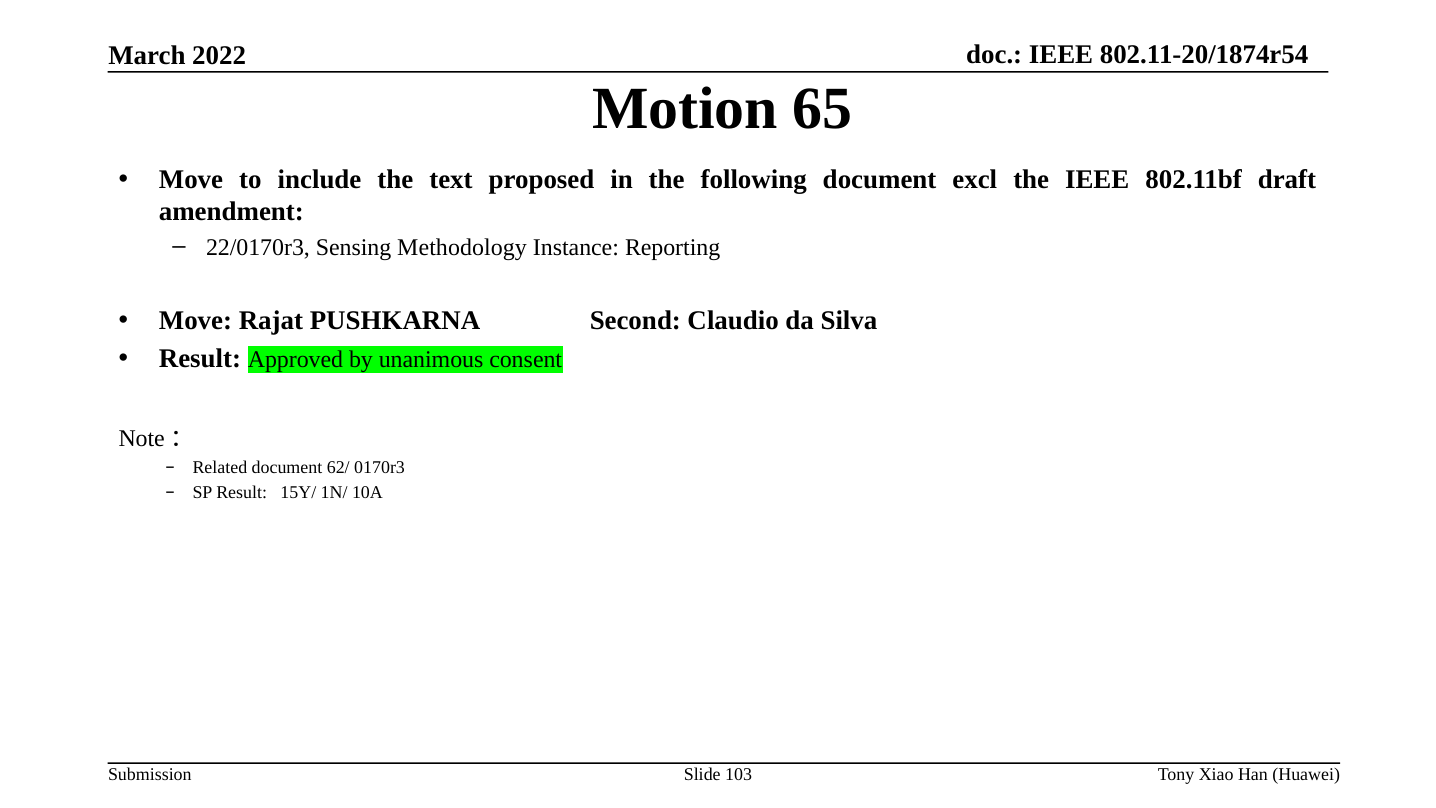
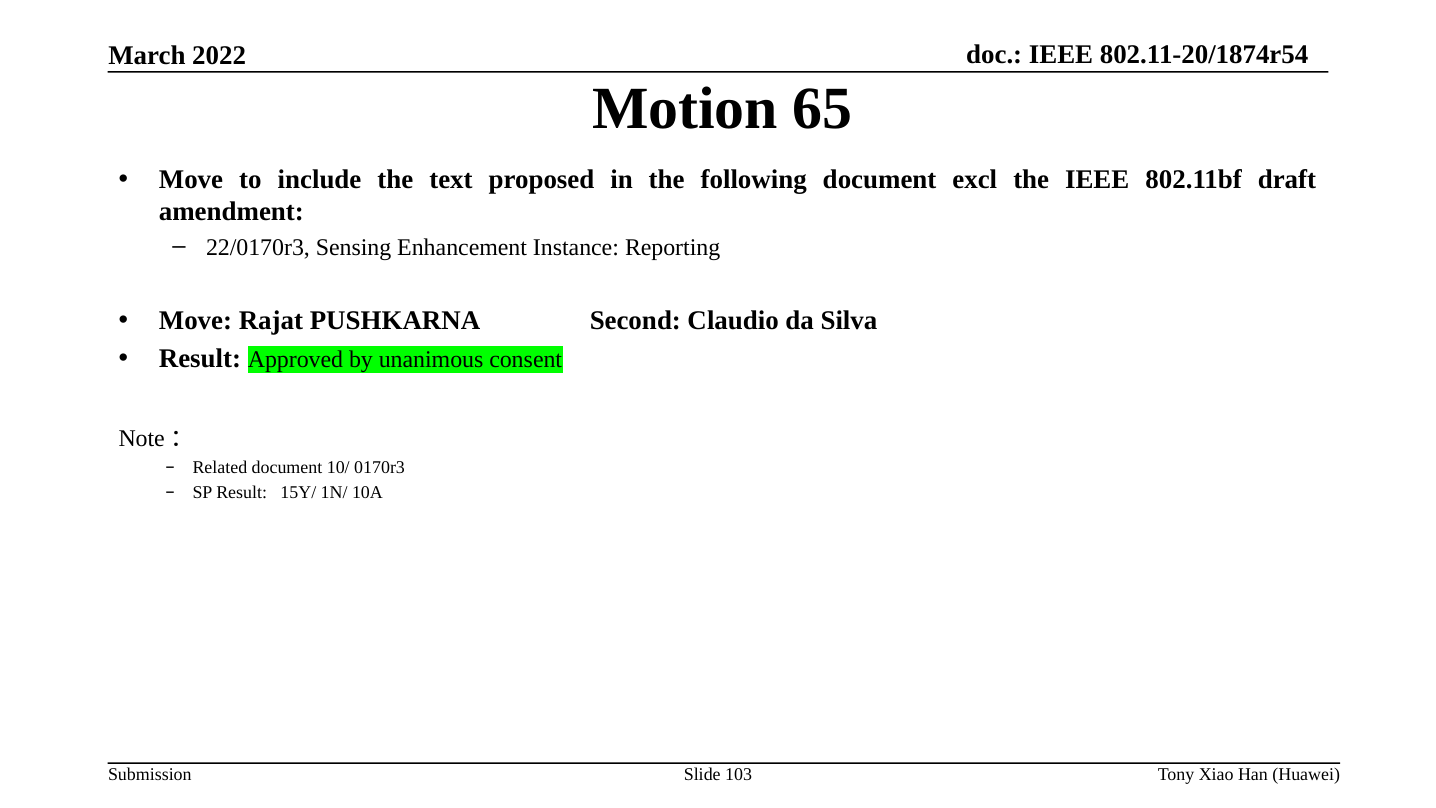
Methodology: Methodology -> Enhancement
62/: 62/ -> 10/
